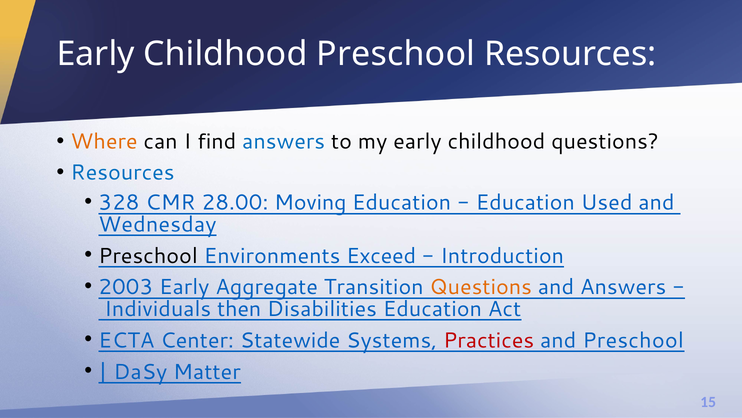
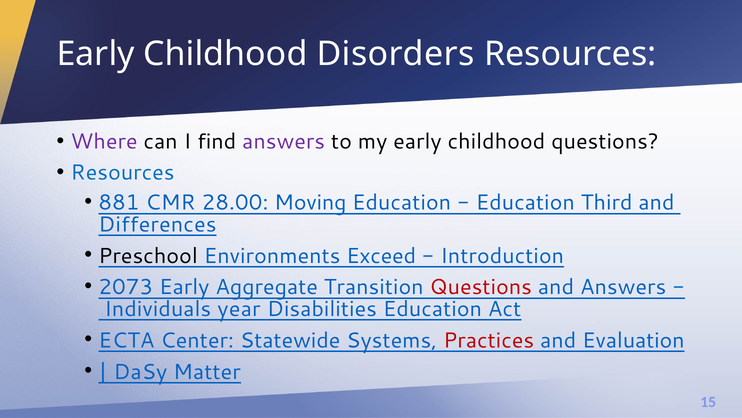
Childhood Preschool: Preschool -> Disorders
Where colour: orange -> purple
answers at (284, 141) colour: blue -> purple
328: 328 -> 881
Used: Used -> Third
Wednesday: Wednesday -> Differences
2003: 2003 -> 2073
Questions at (481, 287) colour: orange -> red
then: then -> year
and Preschool: Preschool -> Evaluation
